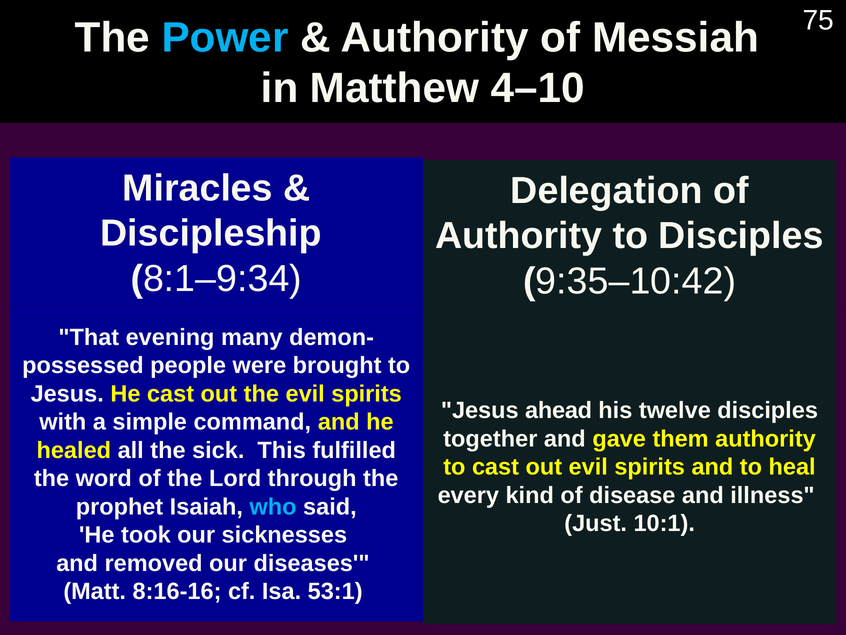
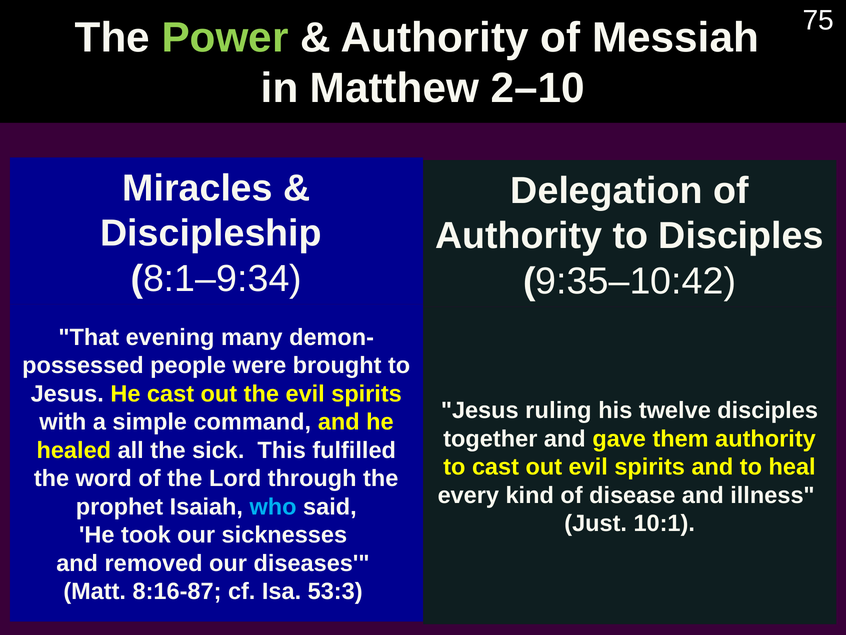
Power colour: light blue -> light green
4–10: 4–10 -> 2–10
ahead: ahead -> ruling
8:16-16: 8:16-16 -> 8:16-87
53:1: 53:1 -> 53:3
